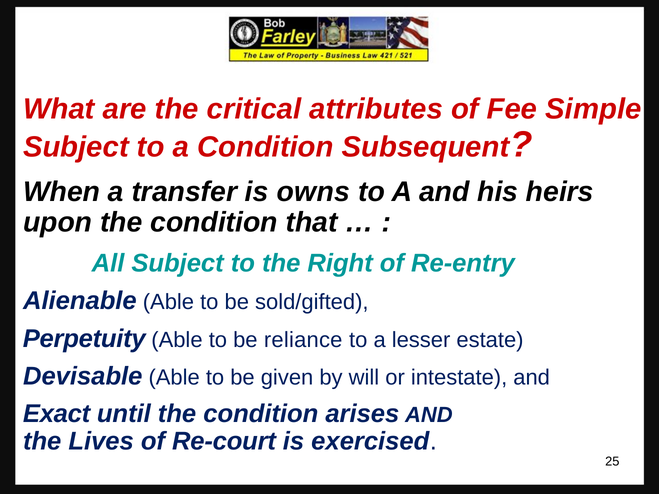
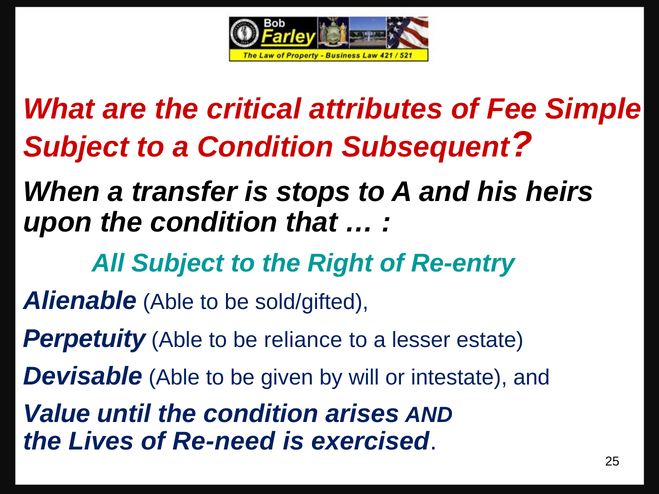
owns: owns -> stops
Exact: Exact -> Value
Re-court: Re-court -> Re-need
